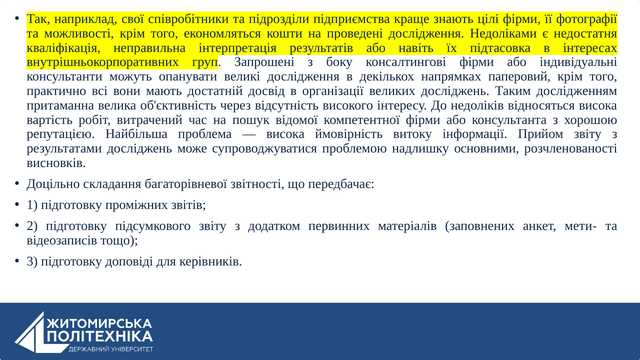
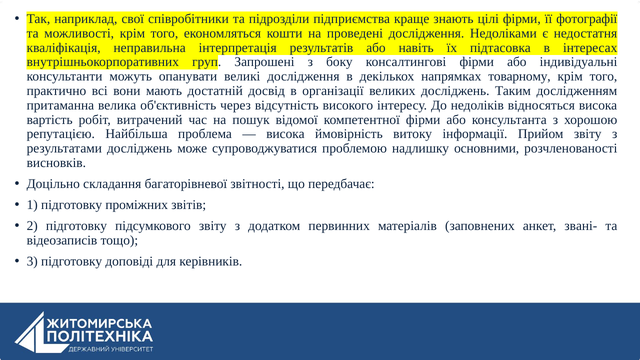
паперовий: паперовий -> товарному
мети-: мети- -> звані-
